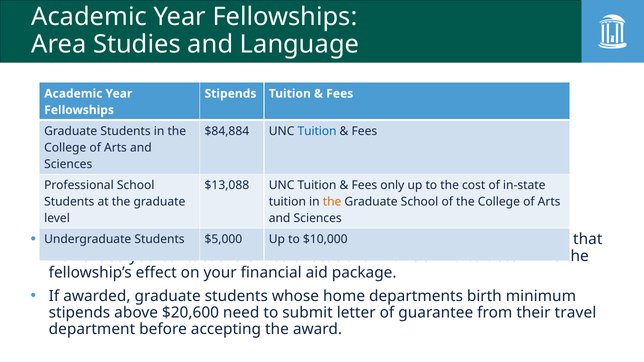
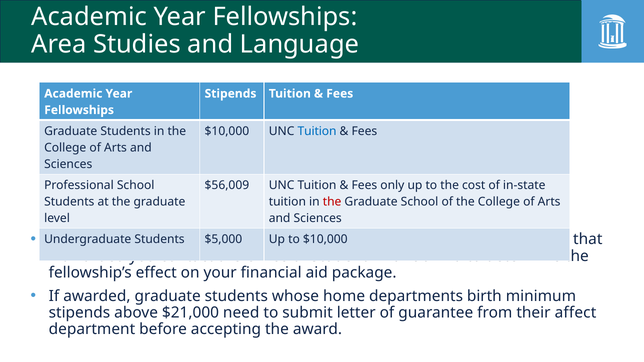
$84,884 at (227, 131): $84,884 -> $10,000
$13,088: $13,088 -> $56,009
the at (332, 202) colour: orange -> red
$20,600: $20,600 -> $21,000
their travel: travel -> affect
